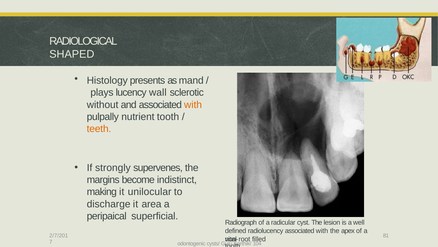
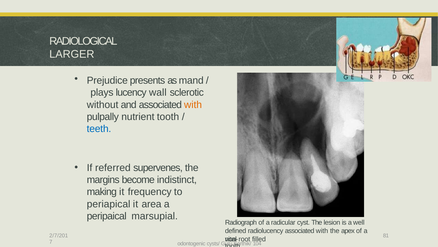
SHAPED: SHAPED -> LARGER
Histology: Histology -> Prejudice
teeth colour: orange -> blue
strongly: strongly -> referred
unilocular: unilocular -> frequency
discharge: discharge -> periapical
superficial: superficial -> marsupial
